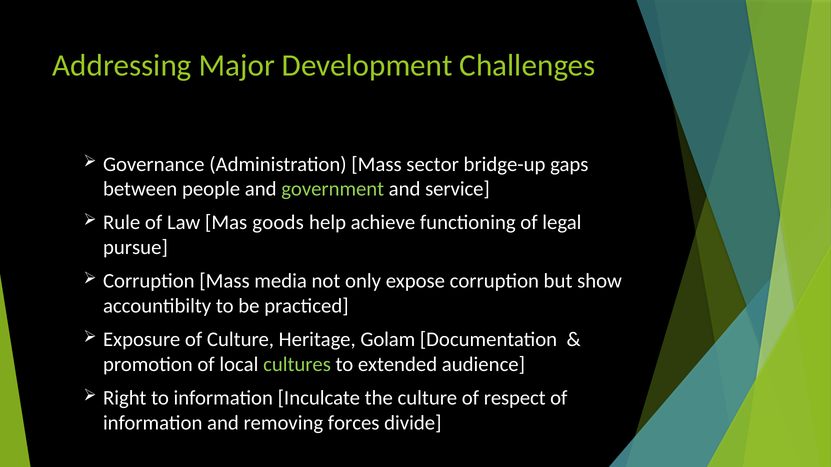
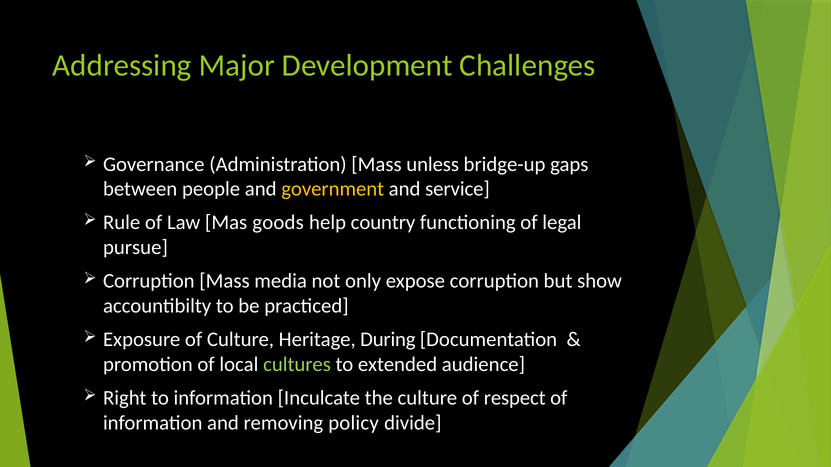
sector: sector -> unless
government colour: light green -> yellow
achieve: achieve -> country
Golam: Golam -> During
forces: forces -> policy
